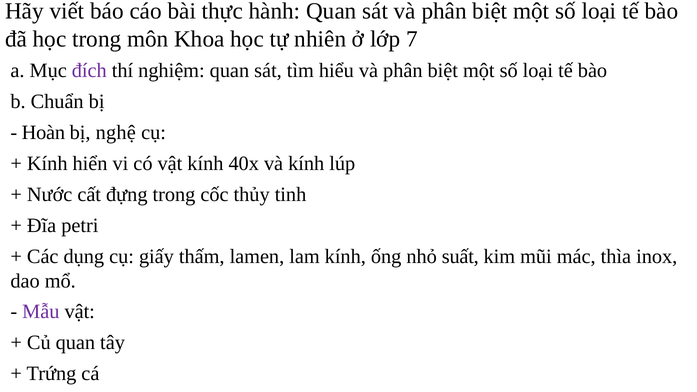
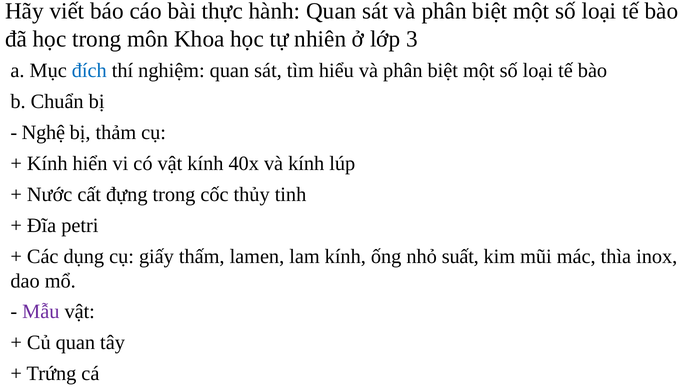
7: 7 -> 3
đích colour: purple -> blue
Hoàn: Hoàn -> Nghệ
nghệ: nghệ -> thảm
